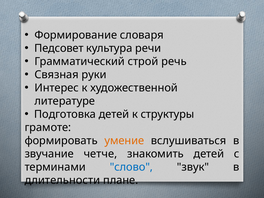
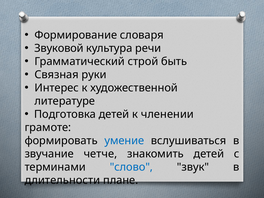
Педсовет: Педсовет -> Звуковой
речь: речь -> быть
структуры: структуры -> членении
умение colour: orange -> blue
